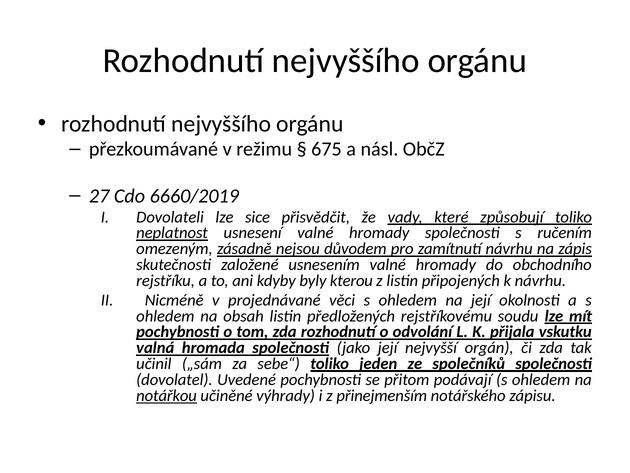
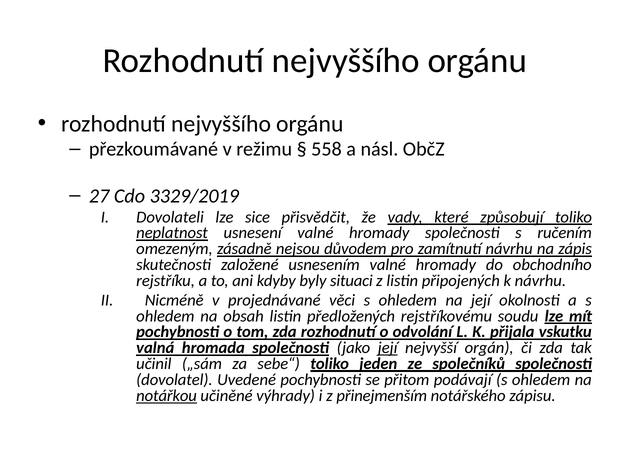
675: 675 -> 558
6660/2019: 6660/2019 -> 3329/2019
kterou: kterou -> situaci
její at (388, 348) underline: none -> present
